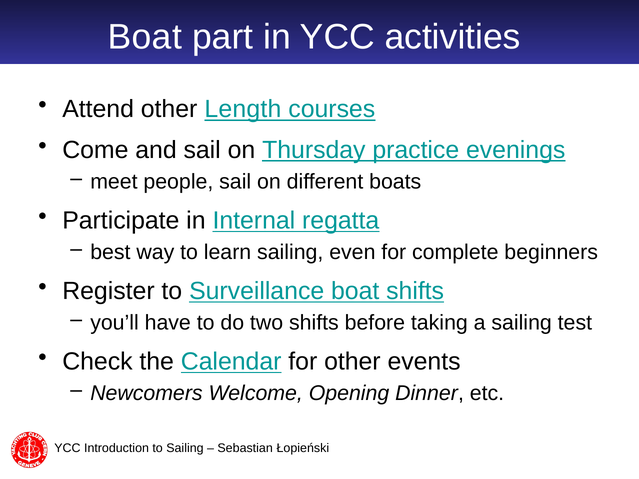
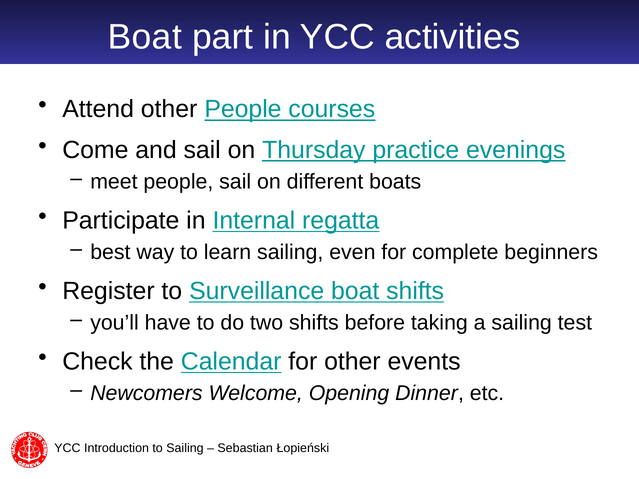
other Length: Length -> People
